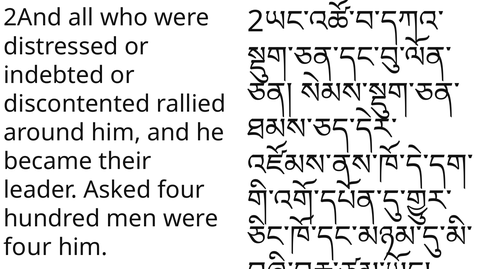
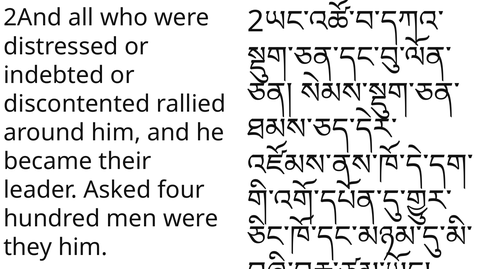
four at (28, 247): four -> they
